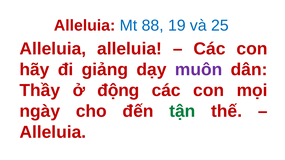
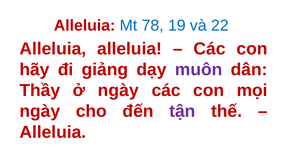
88: 88 -> 78
25: 25 -> 22
ở động: động -> ngày
tận colour: green -> purple
